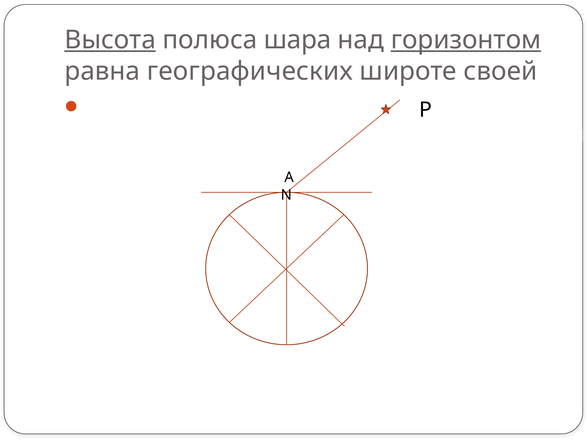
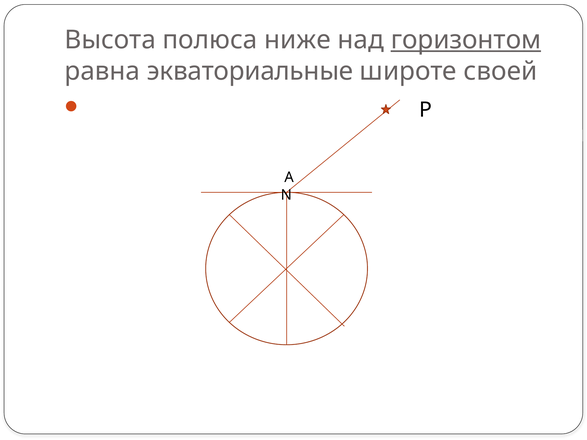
Высота underline: present -> none
шара: шара -> ниже
географических: географических -> экваториальные
